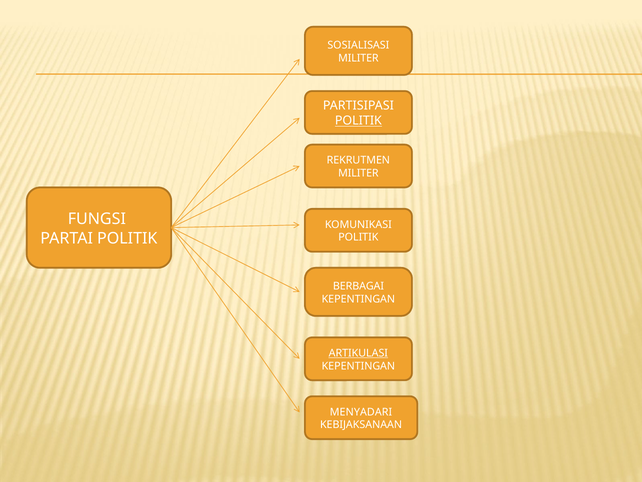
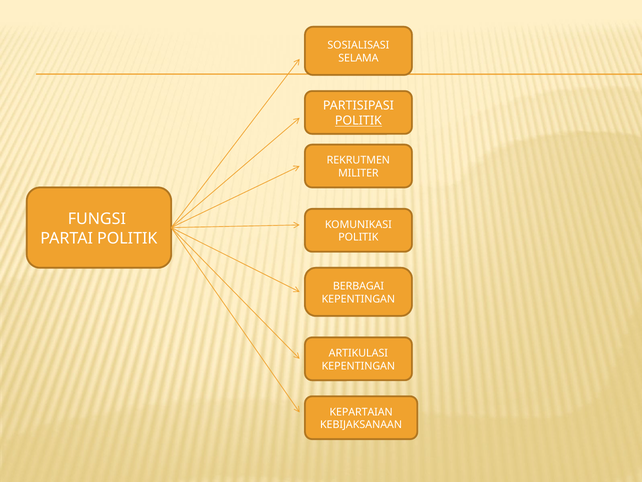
MILITER at (358, 58): MILITER -> SELAMA
ARTIKULASI underline: present -> none
MENYADARI: MENYADARI -> KEPARTAIAN
